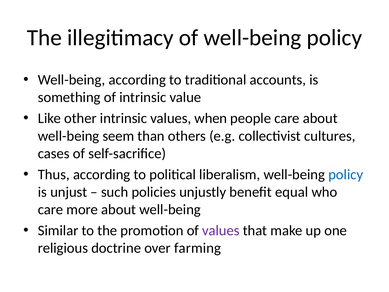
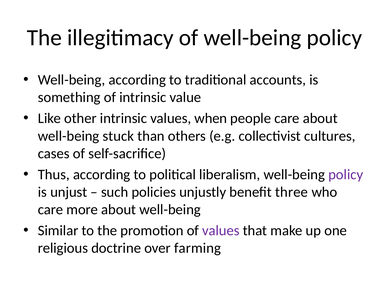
seem: seem -> stuck
policy at (346, 174) colour: blue -> purple
equal: equal -> three
